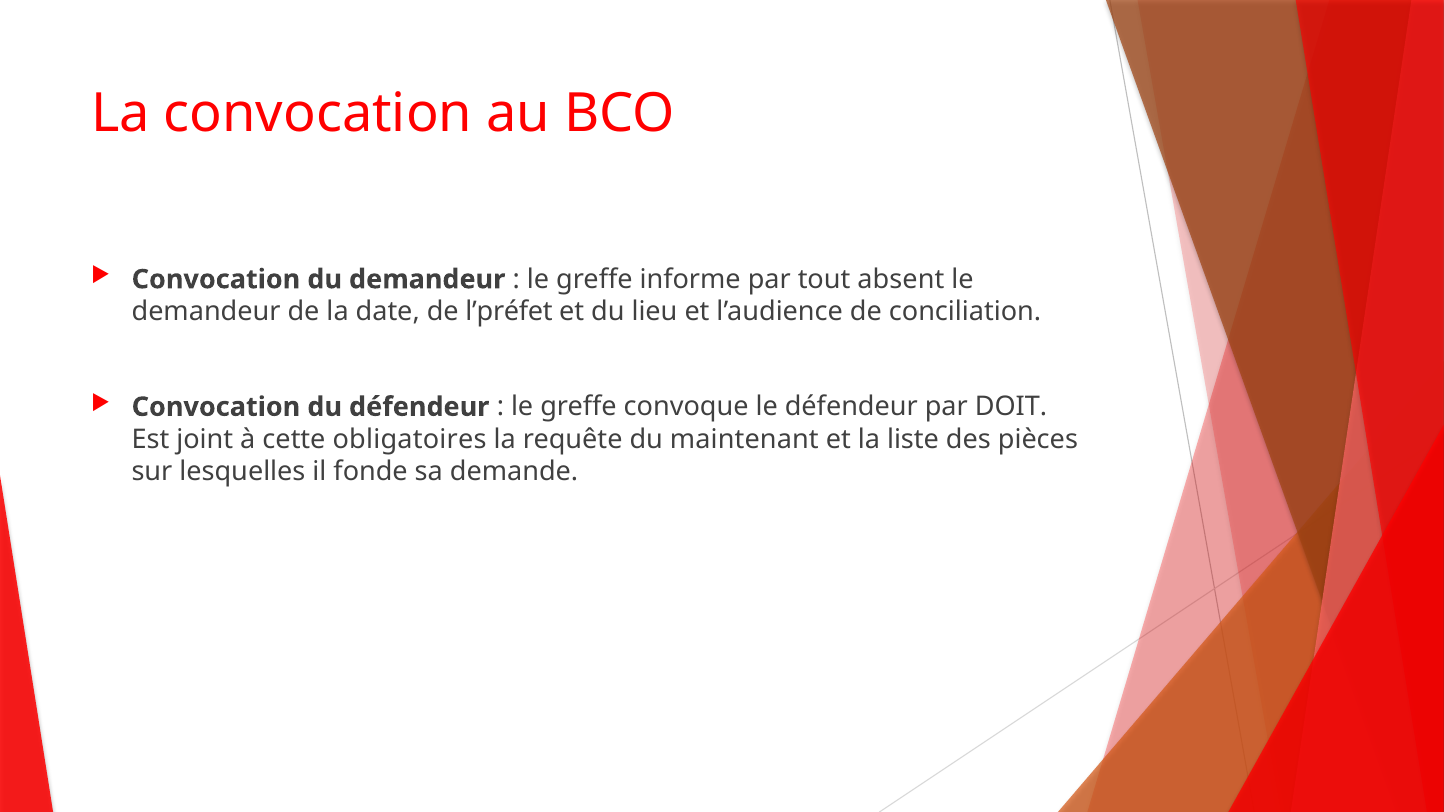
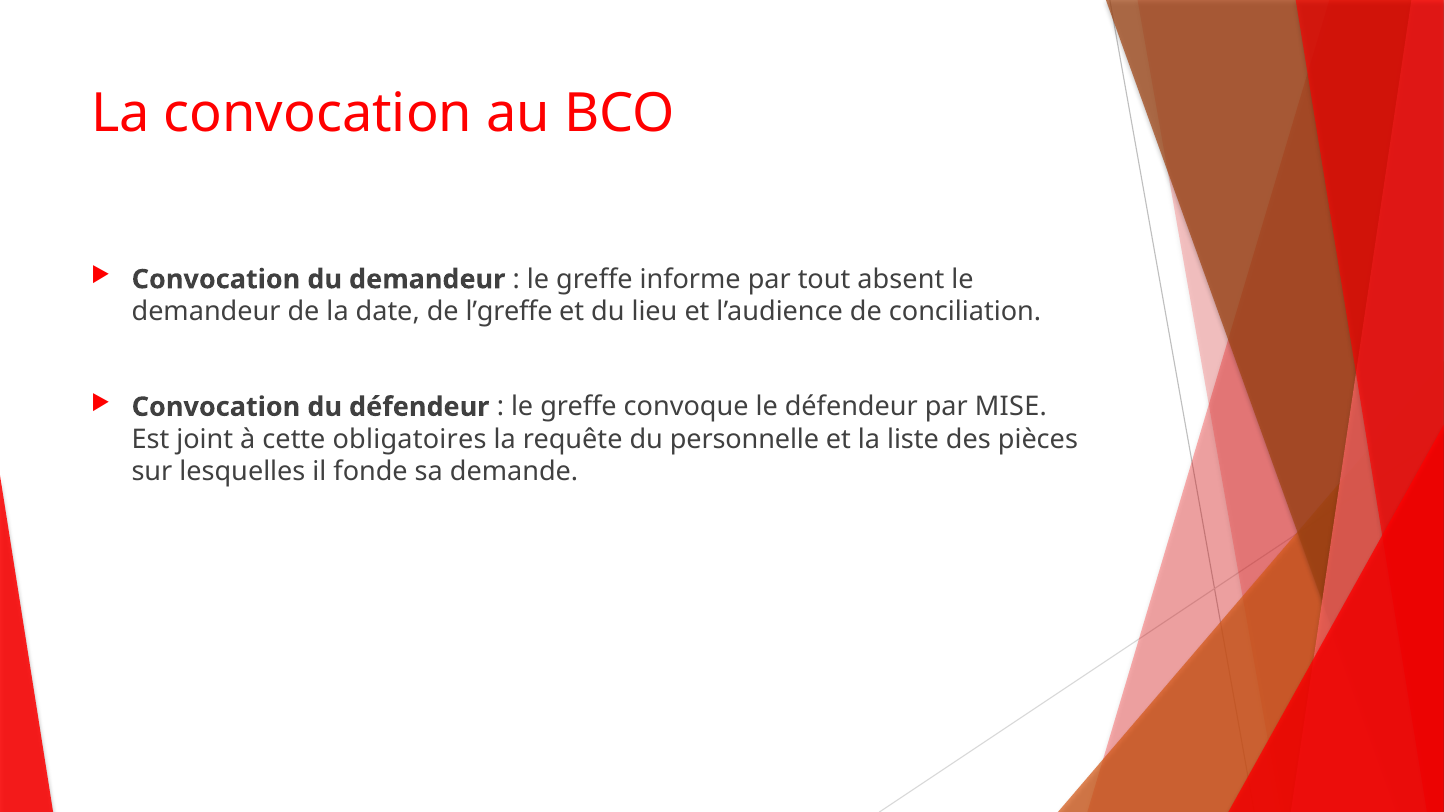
l’préfet: l’préfet -> l’greffe
DOIT: DOIT -> MISE
maintenant: maintenant -> personnelle
